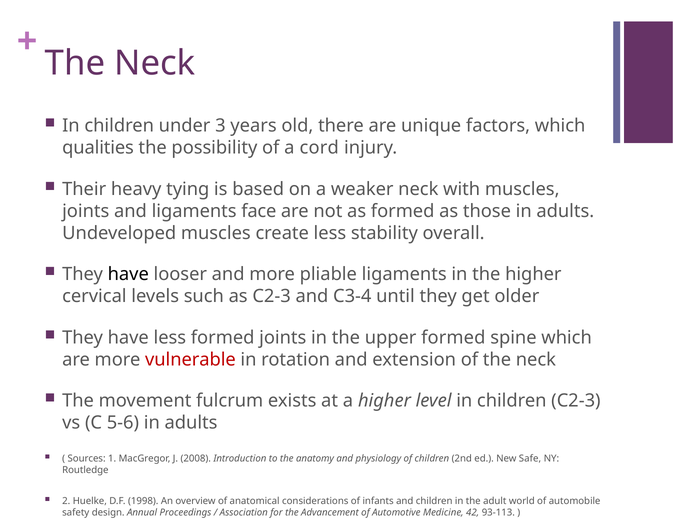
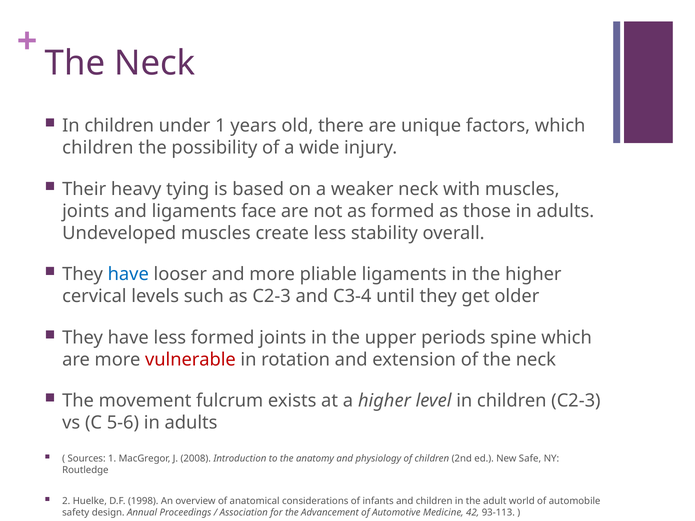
under 3: 3 -> 1
qualities at (98, 148): qualities -> children
cord: cord -> wide
have at (128, 274) colour: black -> blue
upper formed: formed -> periods
